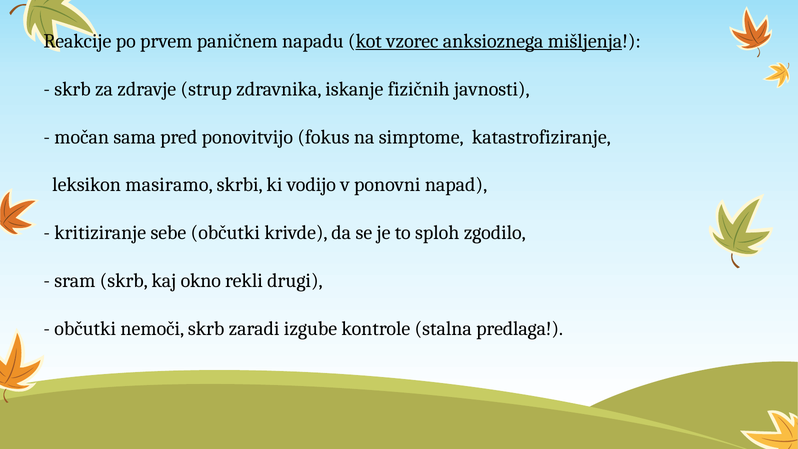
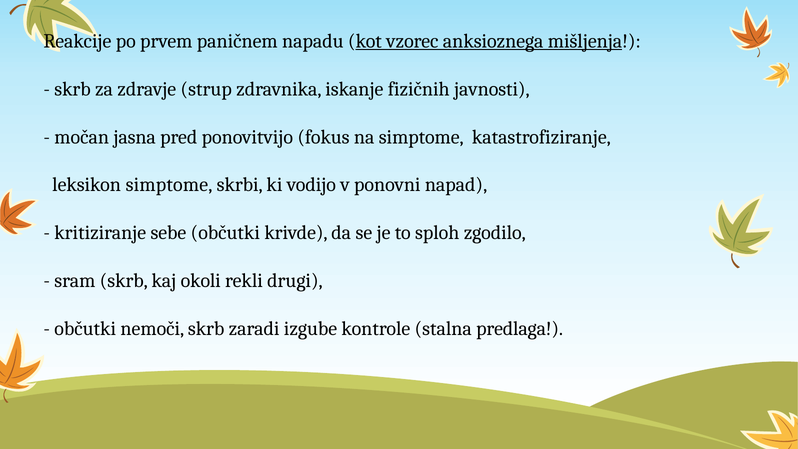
sama: sama -> jasna
leksikon masiramo: masiramo -> simptome
okno: okno -> okoli
